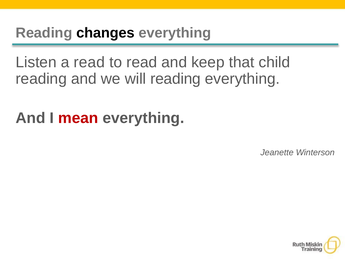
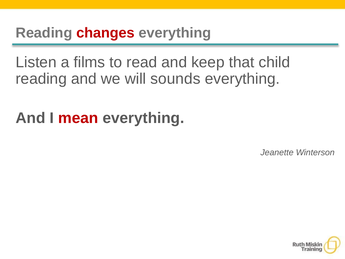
changes colour: black -> red
a read: read -> films
will reading: reading -> sounds
